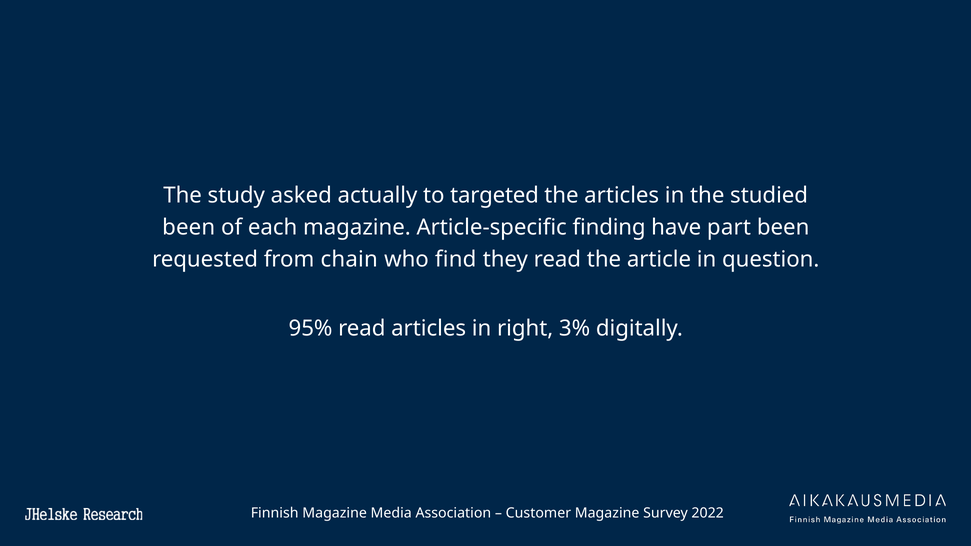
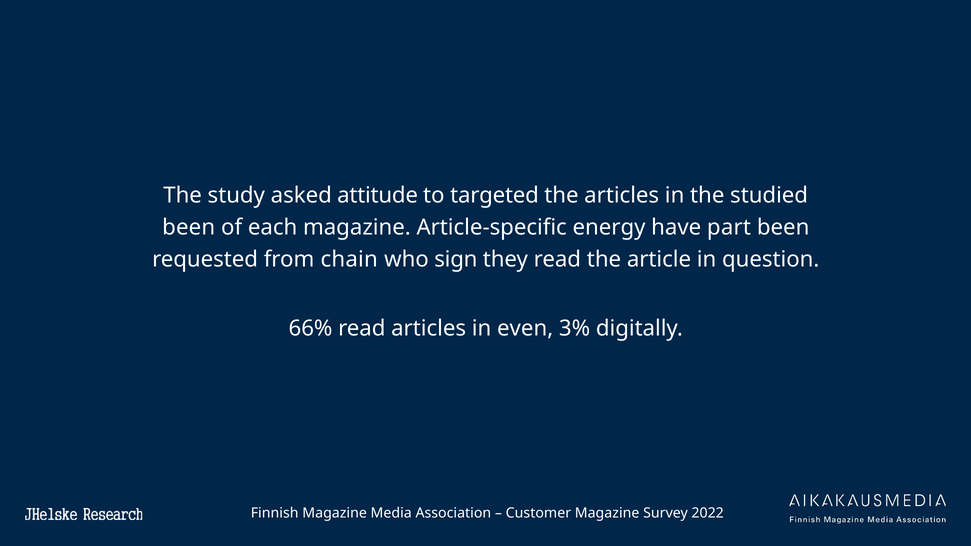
actually: actually -> attitude
finding: finding -> energy
find: find -> sign
95%: 95% -> 66%
right: right -> even
